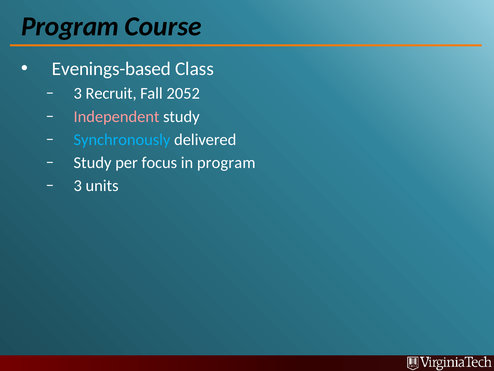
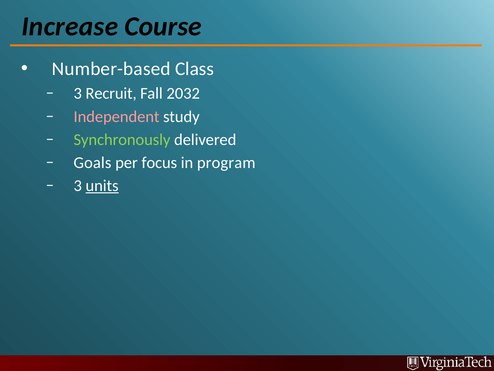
Program at (70, 26): Program -> Increase
Evenings-based: Evenings-based -> Number-based
2052: 2052 -> 2032
Synchronously colour: light blue -> light green
Study at (93, 163): Study -> Goals
units underline: none -> present
